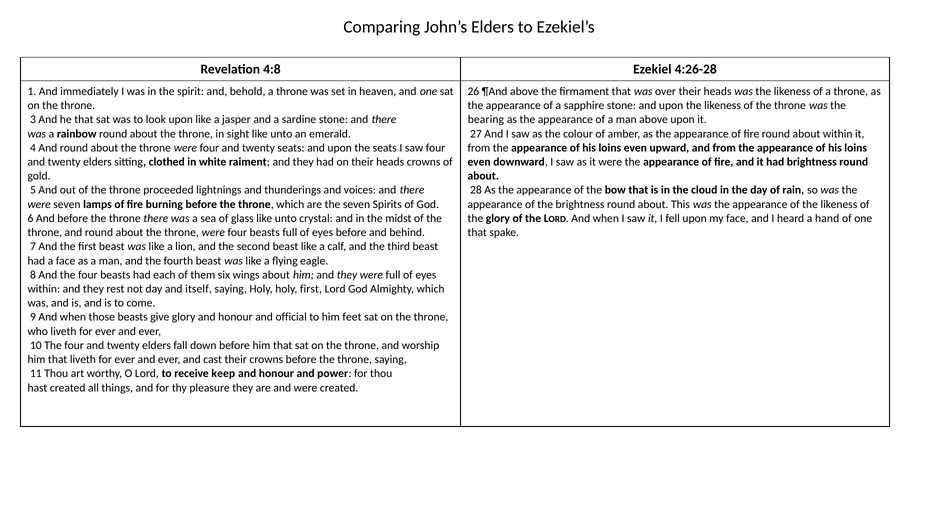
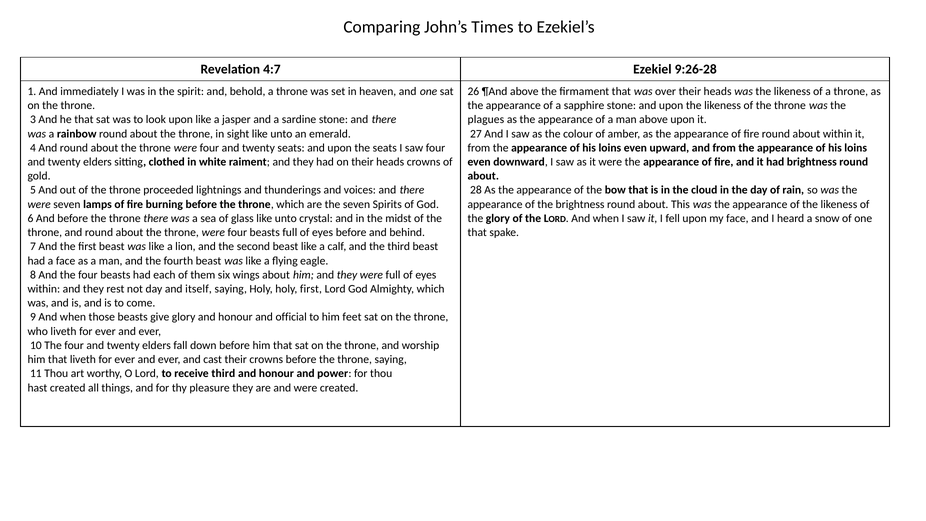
John’s Elders: Elders -> Times
4:8: 4:8 -> 4:7
4:26-28: 4:26-28 -> 9:26-28
bearing: bearing -> plagues
hand: hand -> snow
receive keep: keep -> third
